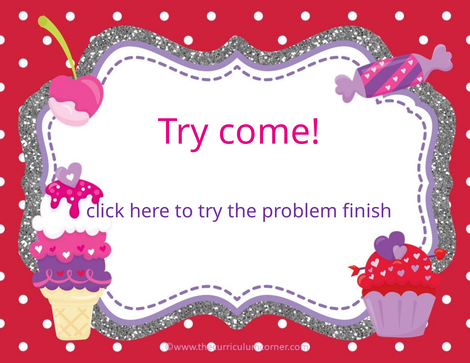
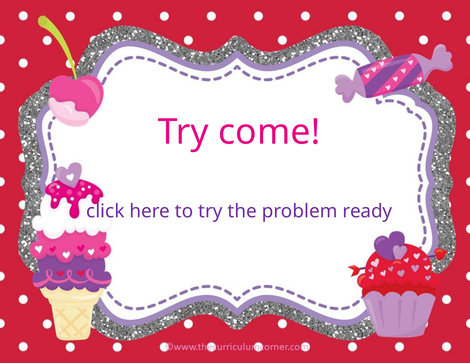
finish: finish -> ready
